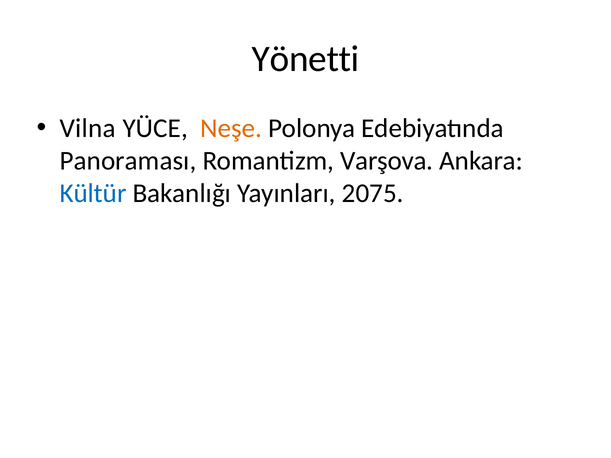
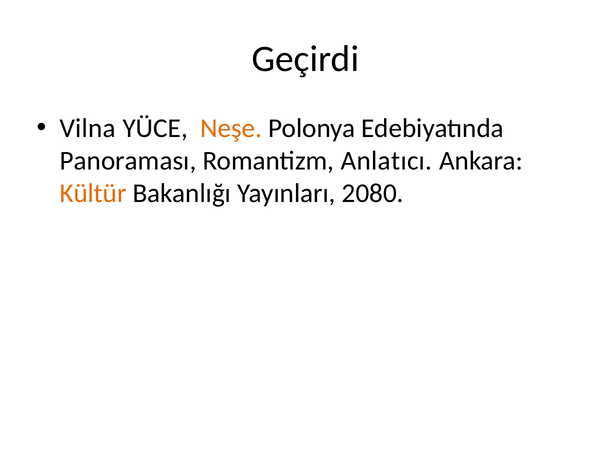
Yönetti: Yönetti -> Geçirdi
Varşova: Varşova -> Anlatıcı
Kültür colour: blue -> orange
2075: 2075 -> 2080
